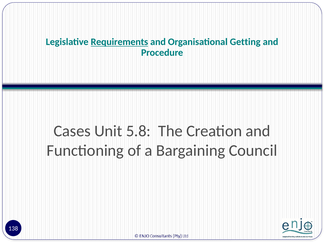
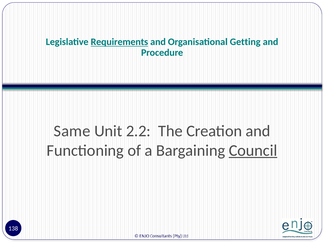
Cases: Cases -> Same
5.8: 5.8 -> 2.2
Council underline: none -> present
